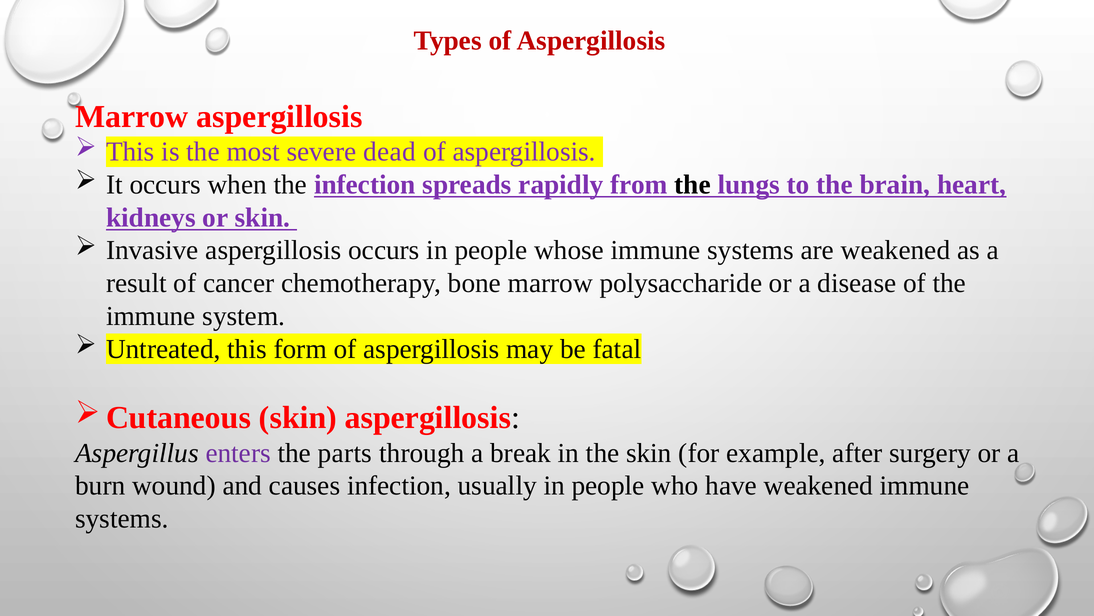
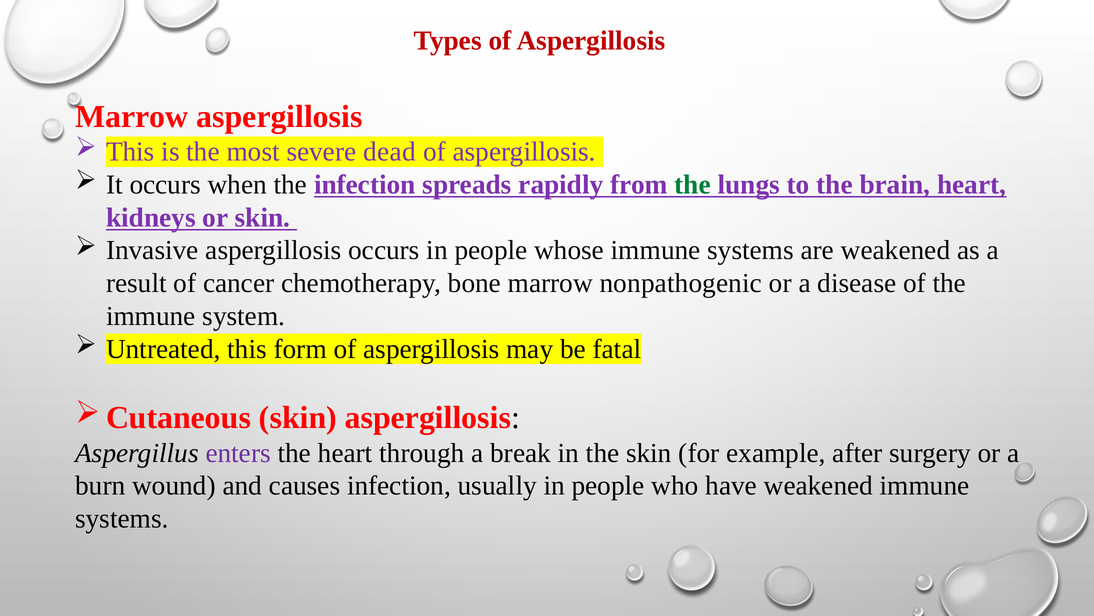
the at (693, 185) colour: black -> green
polysaccharide: polysaccharide -> nonpathogenic
the parts: parts -> heart
